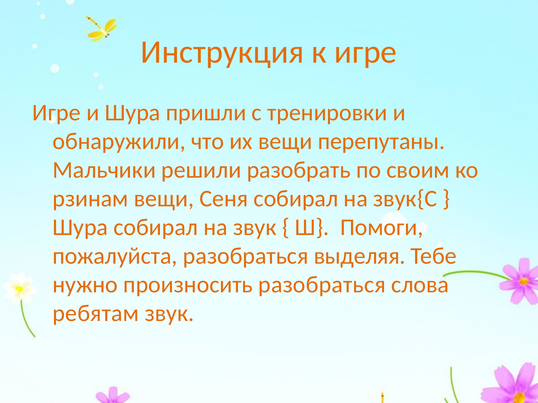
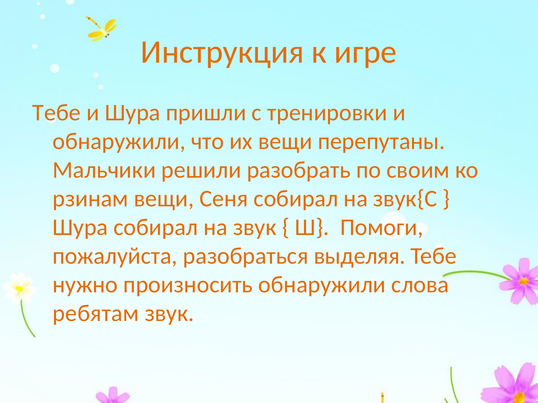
Игре at (57, 113): Игре -> Тебе
произносить разобраться: разобраться -> обнаружили
